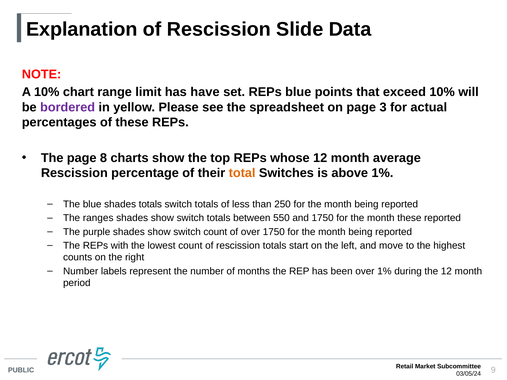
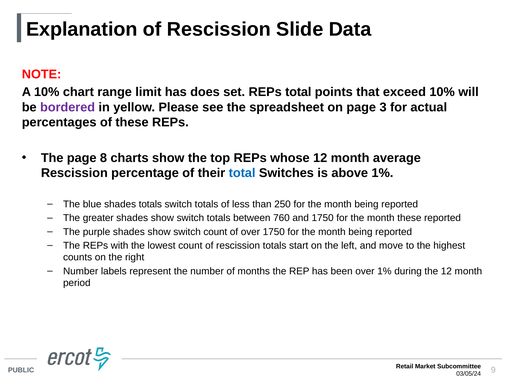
have: have -> does
REPs blue: blue -> total
total at (242, 173) colour: orange -> blue
ranges: ranges -> greater
550: 550 -> 760
